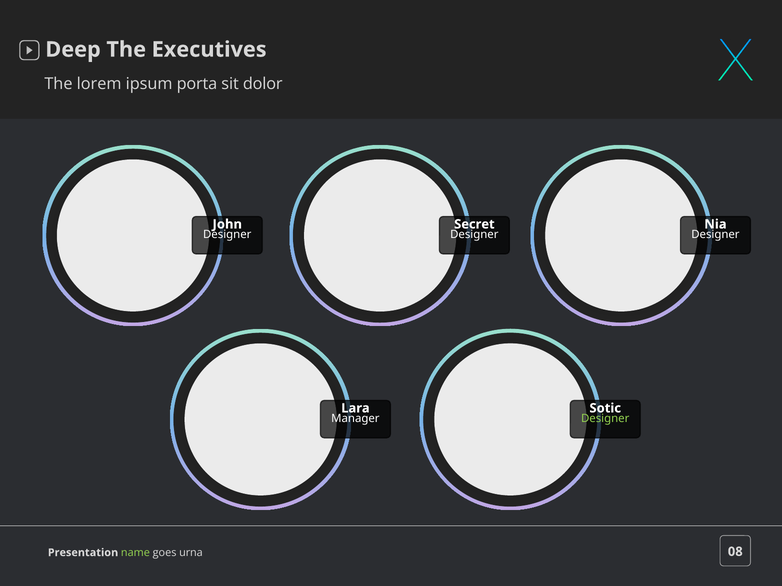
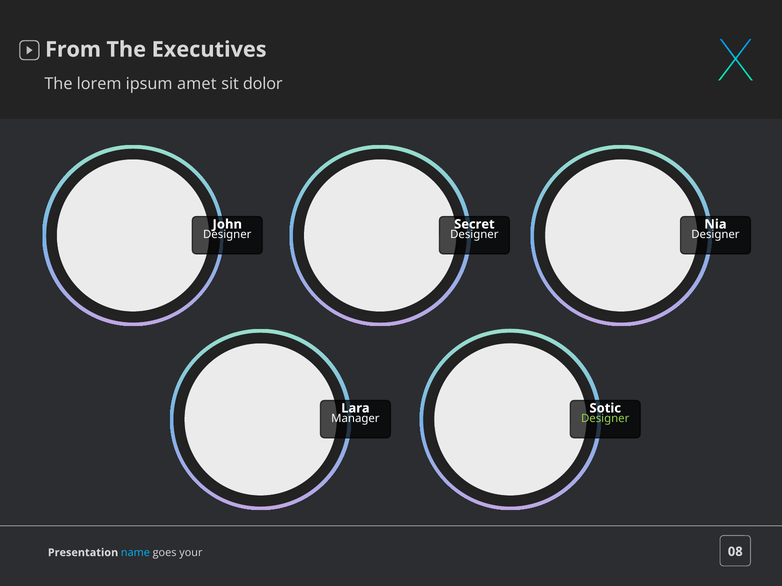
Deep: Deep -> From
porta: porta -> amet
name colour: light green -> light blue
urna: urna -> your
